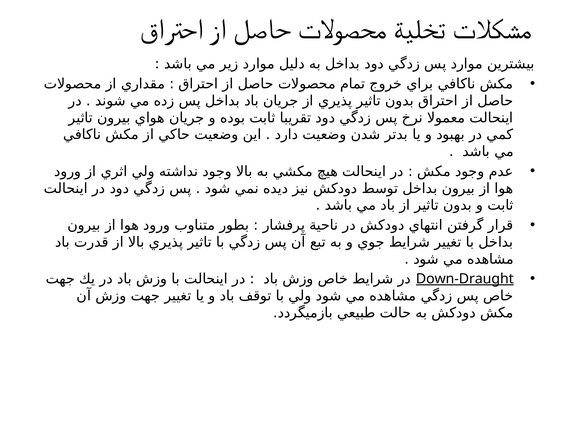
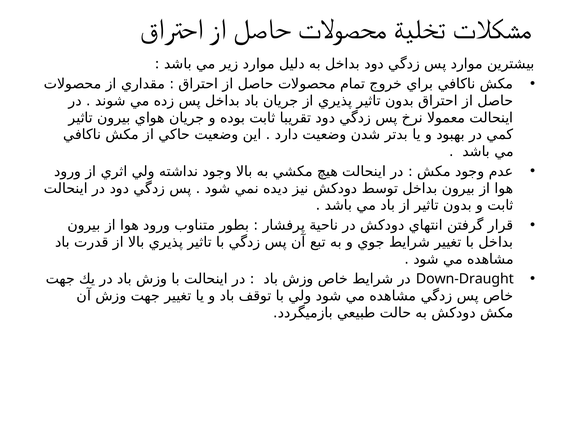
Down-Draught underline: present -> none
